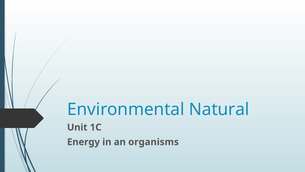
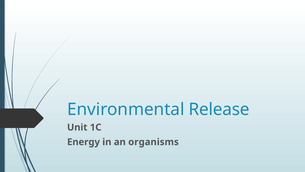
Natural: Natural -> Release
